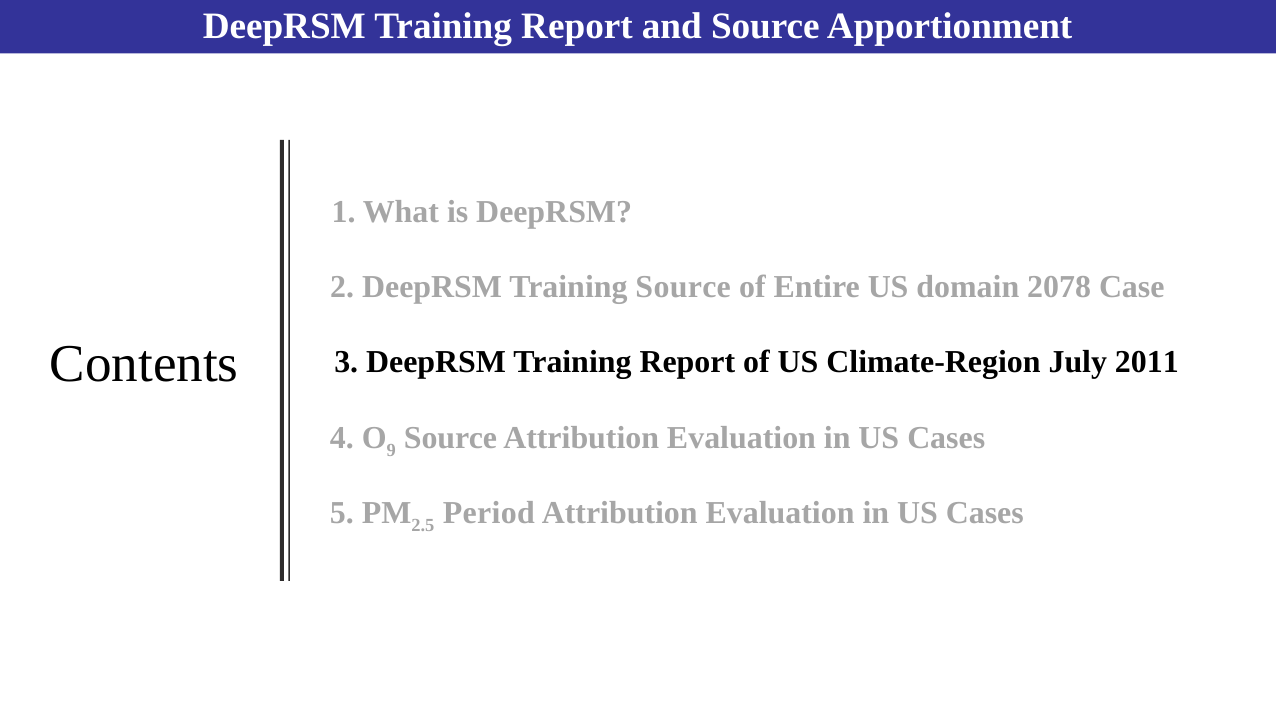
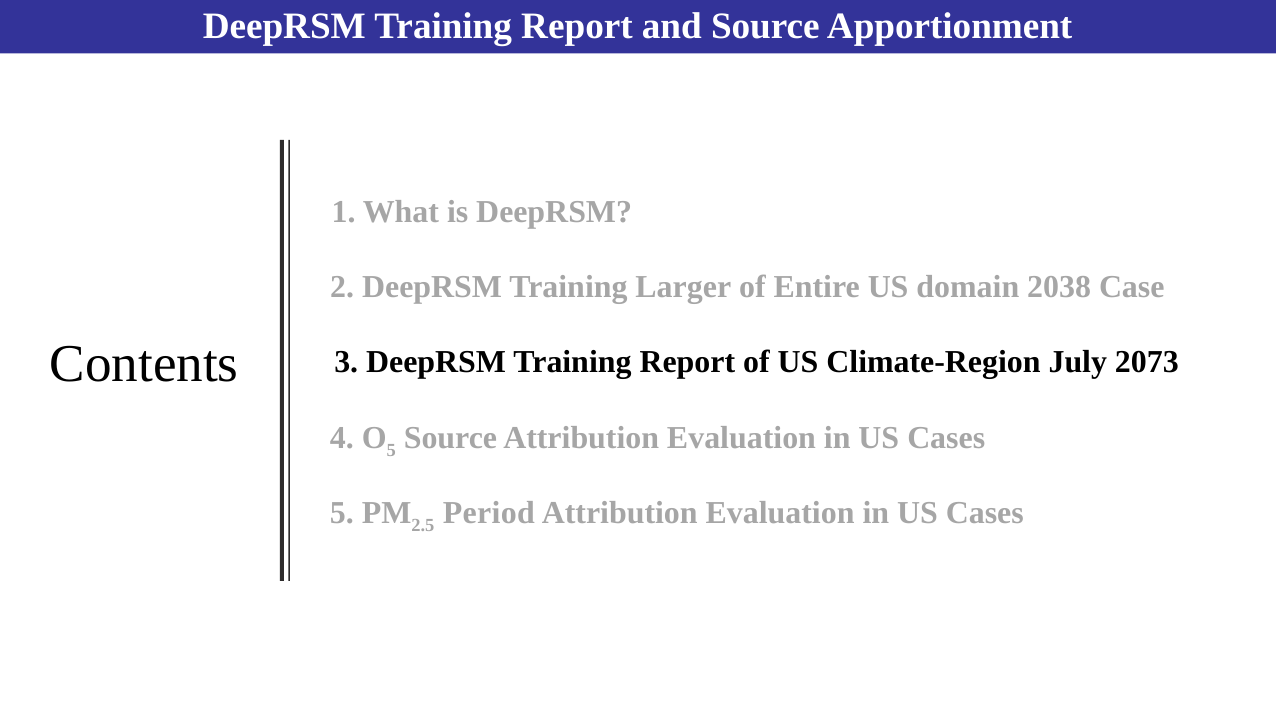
Training Source: Source -> Larger
2078: 2078 -> 2038
2011: 2011 -> 2073
9 at (391, 450): 9 -> 5
